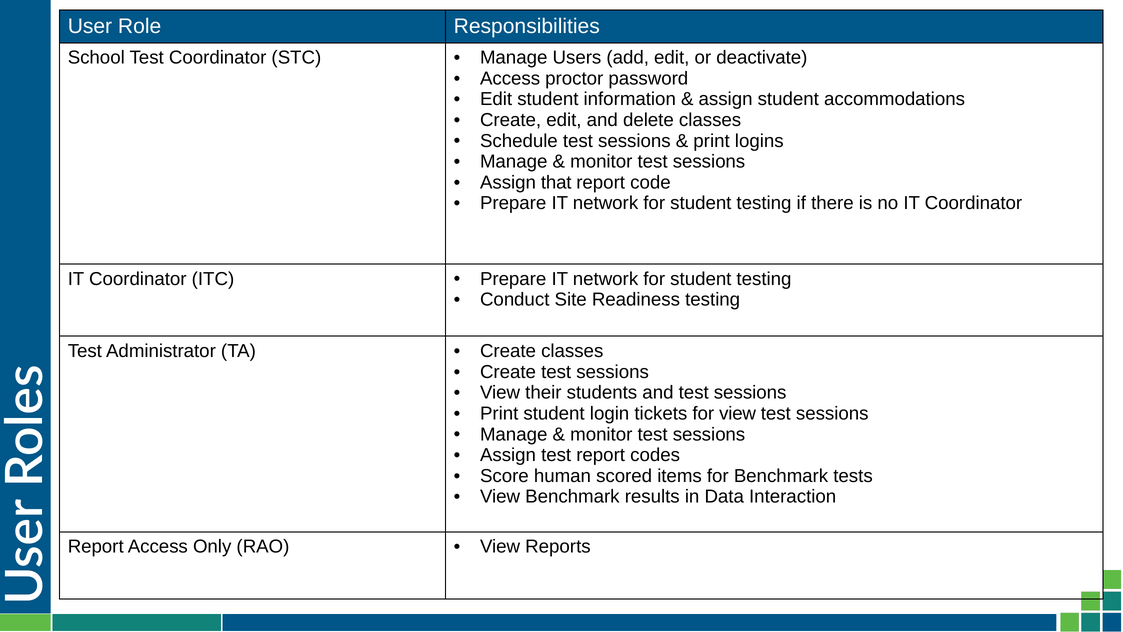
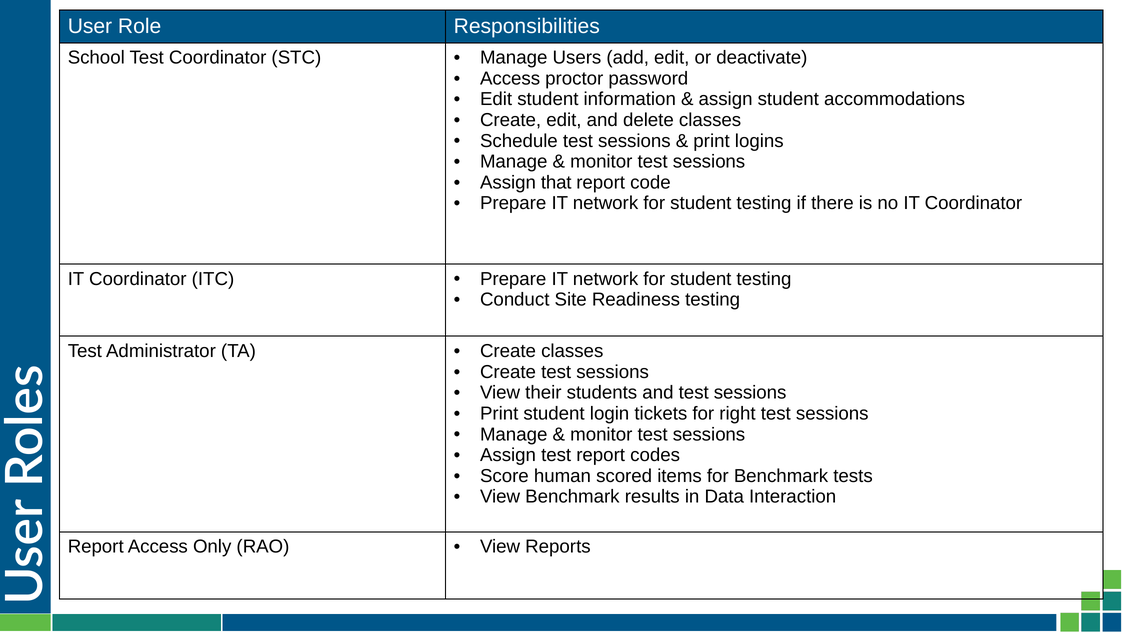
for view: view -> right
